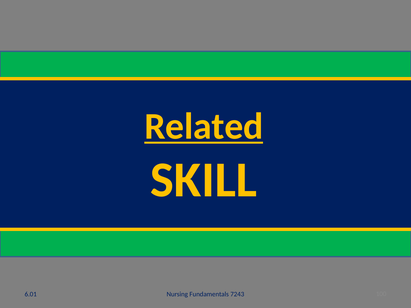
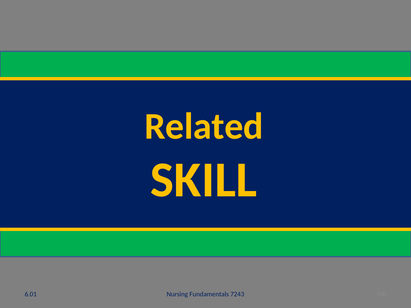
Related underline: present -> none
